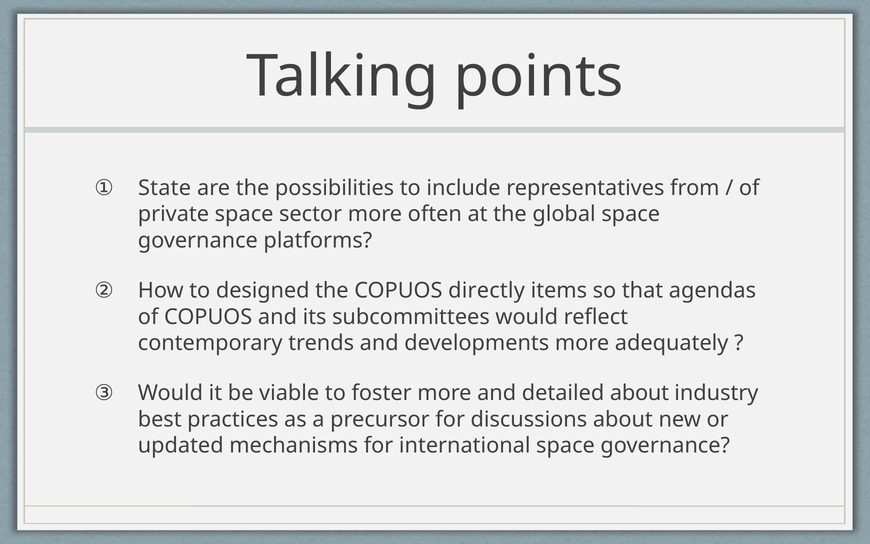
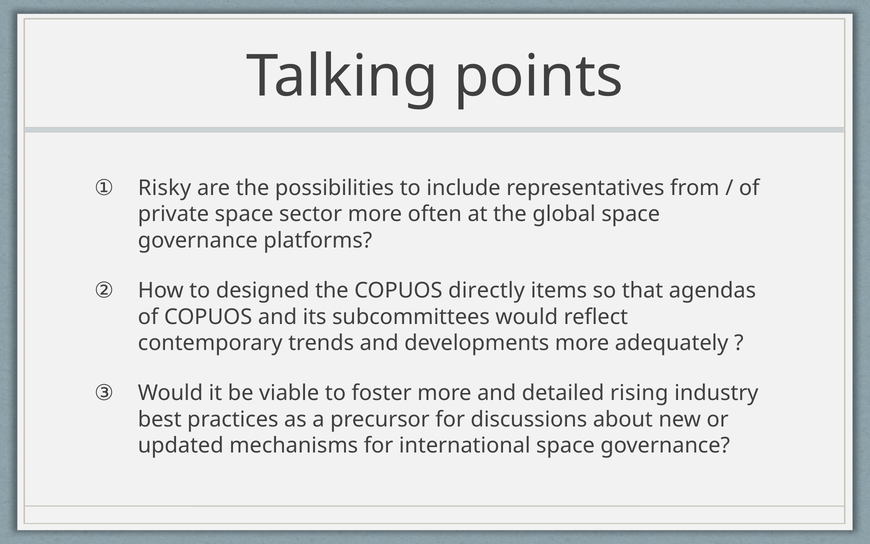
State: State -> Risky
detailed about: about -> rising
